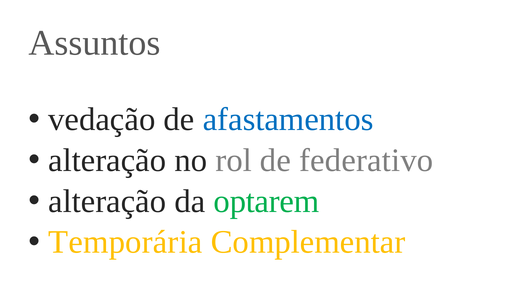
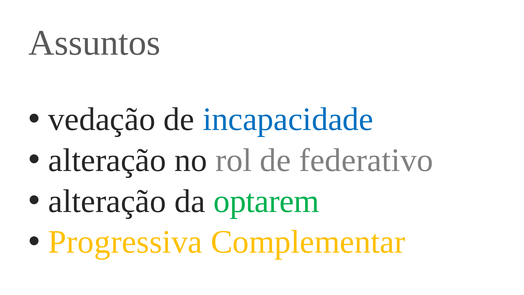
afastamentos: afastamentos -> incapacidade
Temporária: Temporária -> Progressiva
